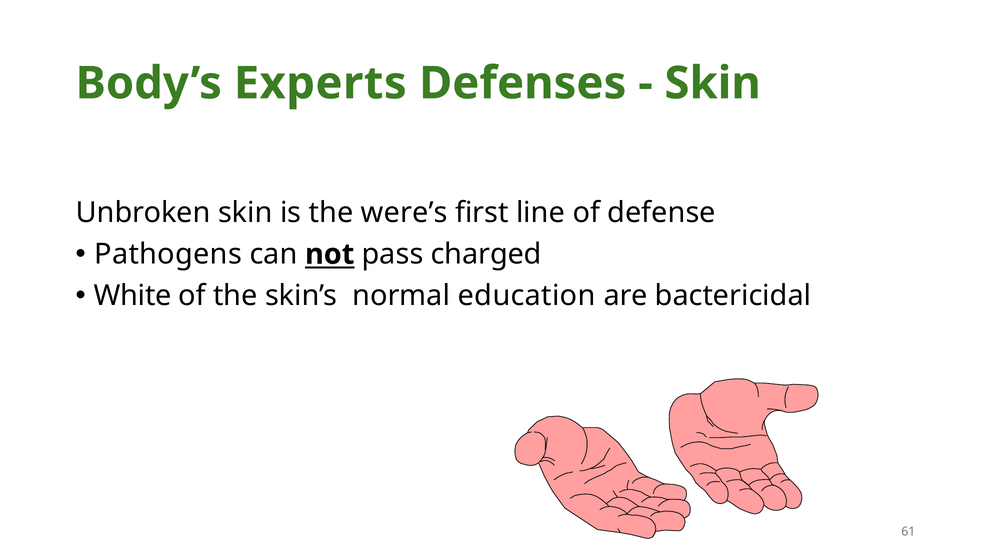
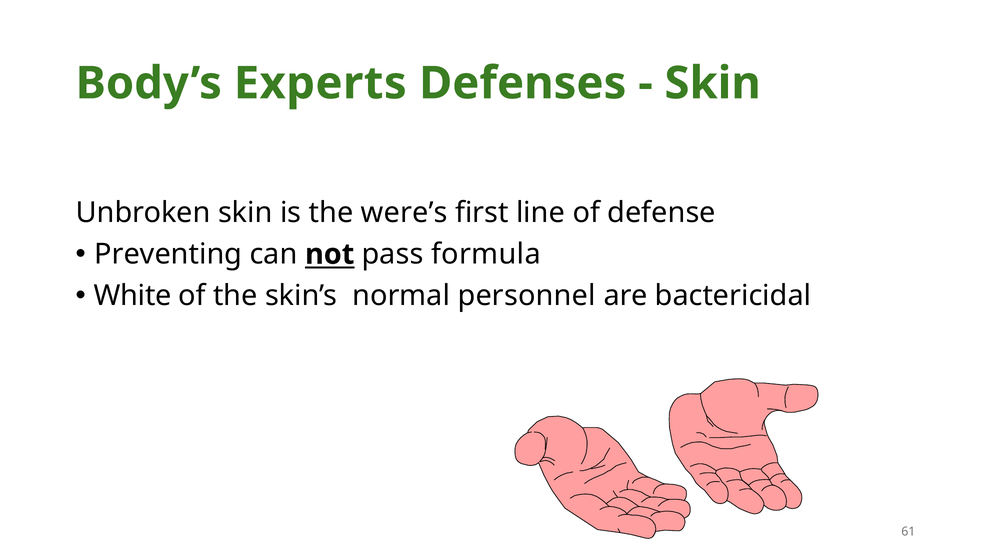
Pathogens: Pathogens -> Preventing
charged: charged -> formula
education: education -> personnel
